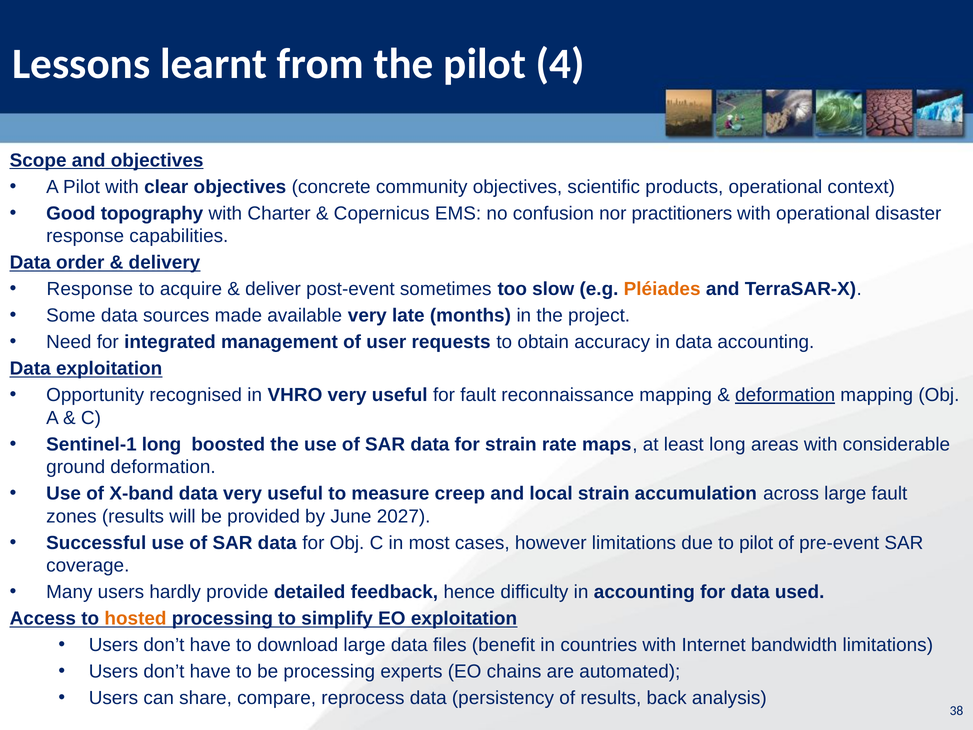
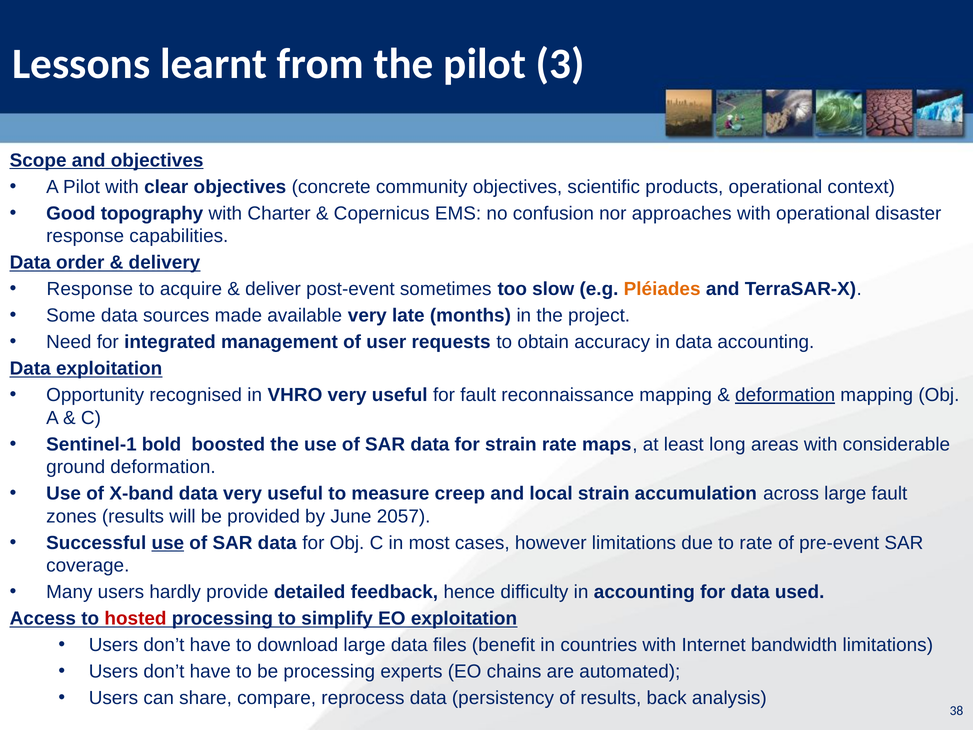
4: 4 -> 3
practitioners: practitioners -> approaches
Sentinel-1 long: long -> bold
2027: 2027 -> 2057
use at (168, 543) underline: none -> present
to pilot: pilot -> rate
hosted colour: orange -> red
